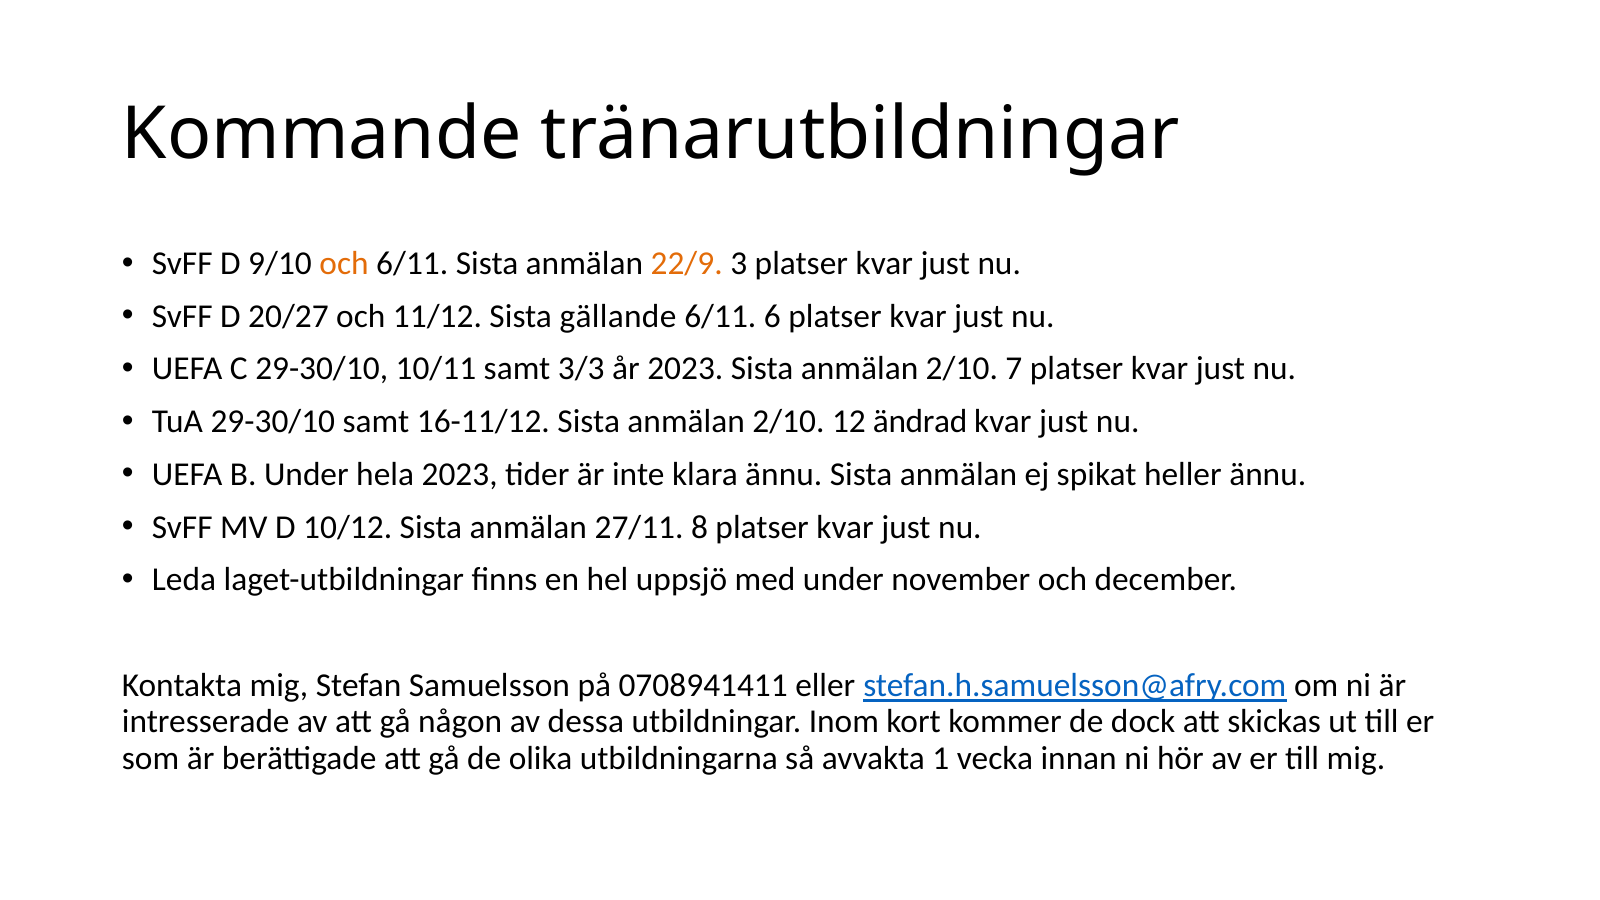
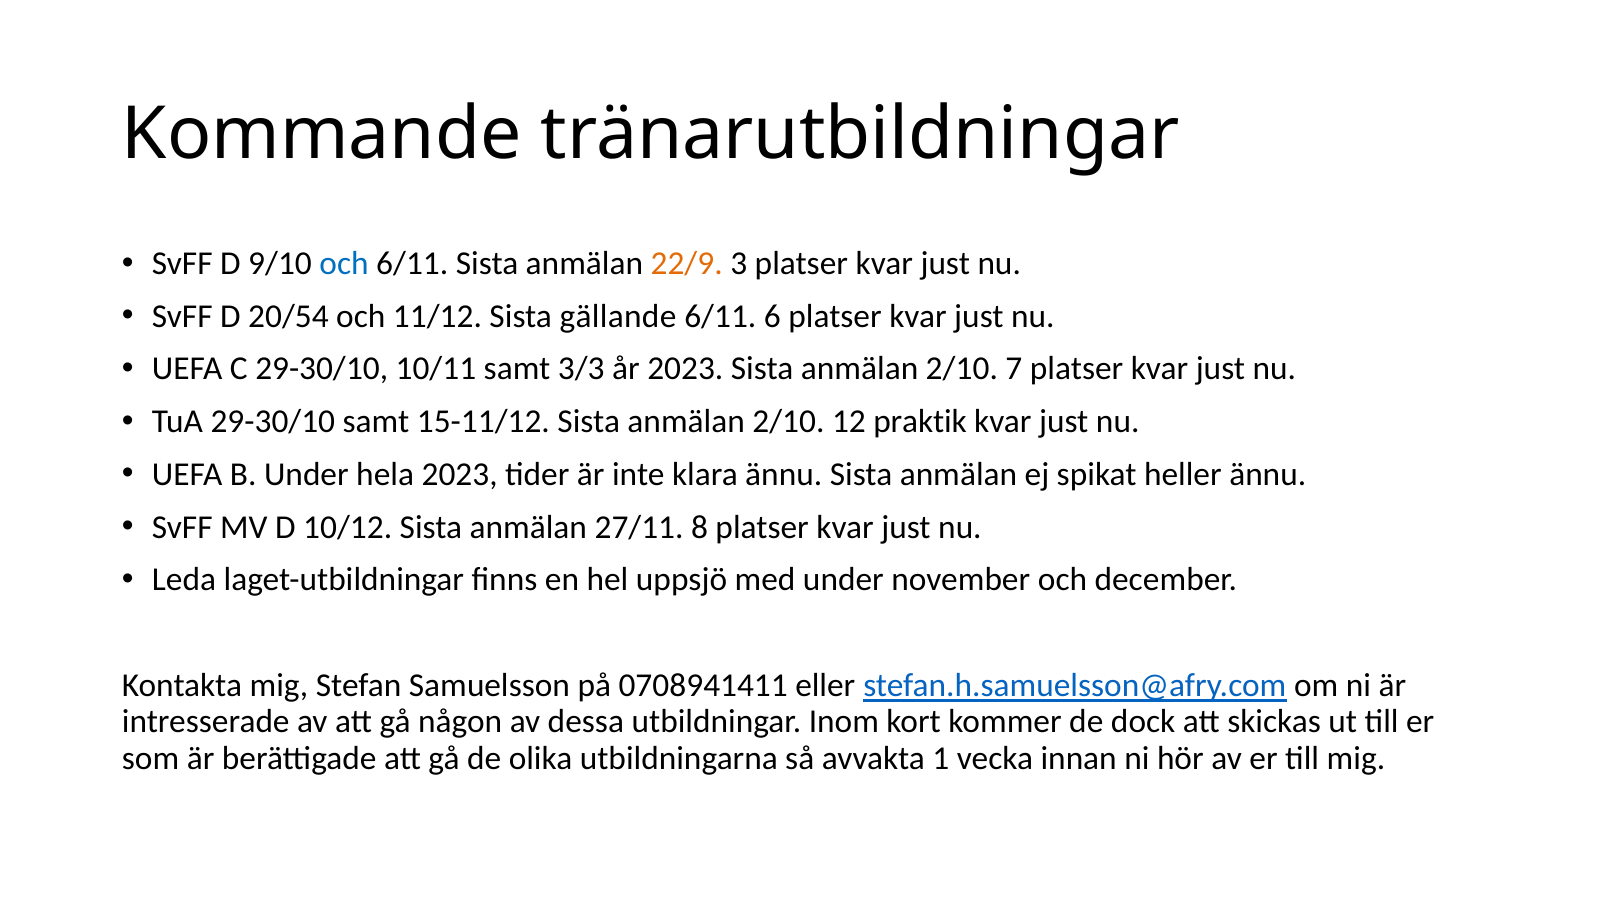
och at (344, 263) colour: orange -> blue
20/27: 20/27 -> 20/54
16-11/12: 16-11/12 -> 15-11/12
ändrad: ändrad -> praktik
